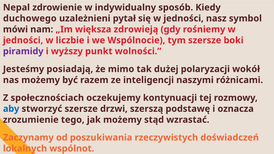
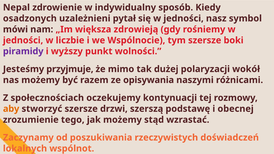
duchowego: duchowego -> osadzonych
posiadają: posiadają -> przyjmuje
inteligencji: inteligencji -> opisywania
aby colour: blue -> orange
oznacza: oznacza -> obecnej
